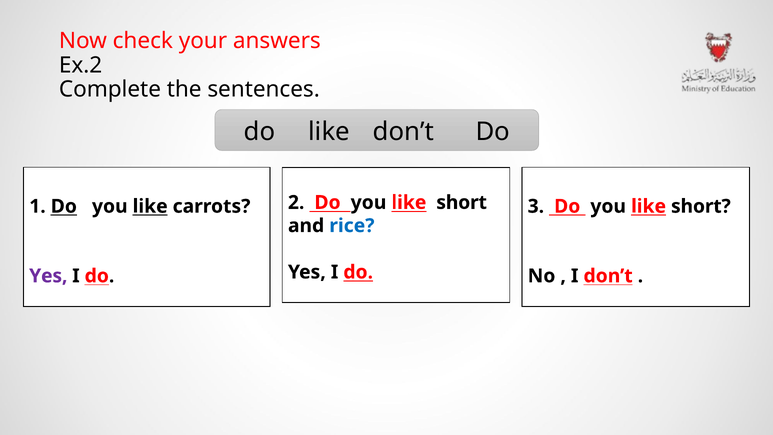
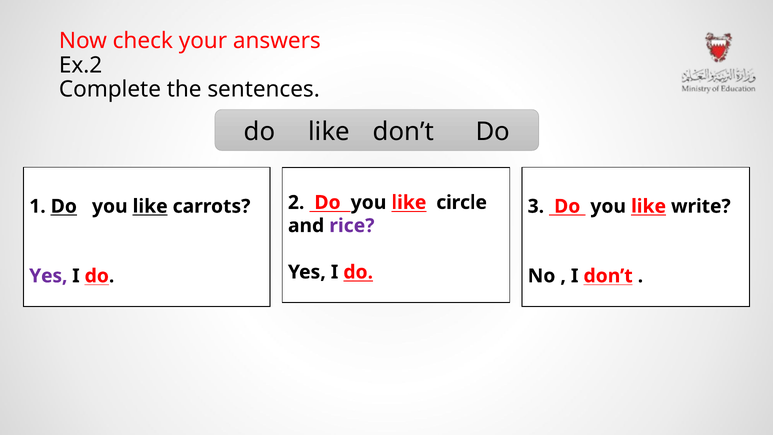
short at (462, 202): short -> circle
short at (701, 206): short -> write
rice colour: blue -> purple
